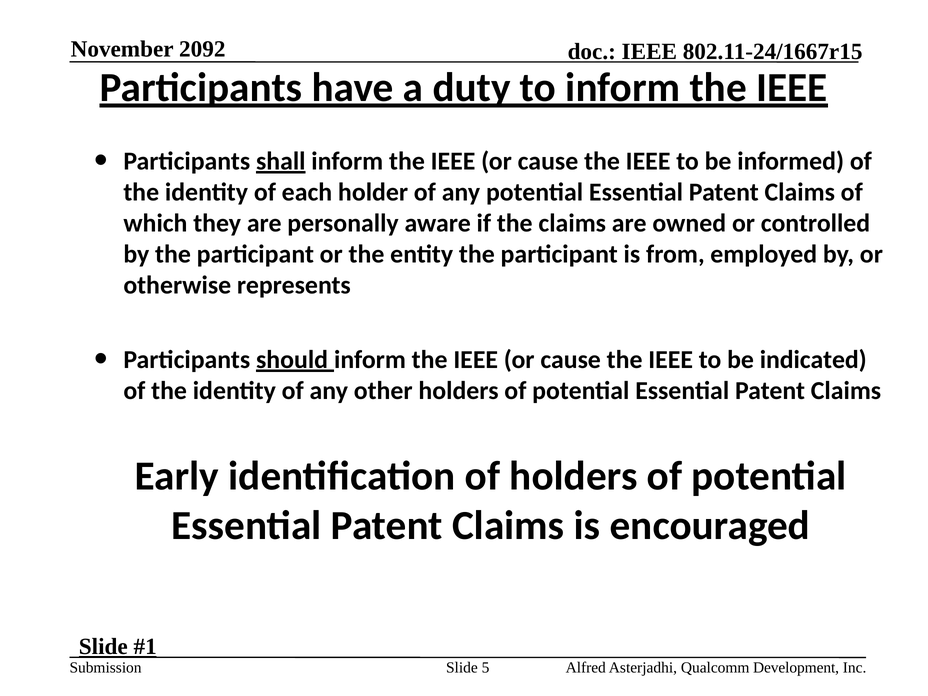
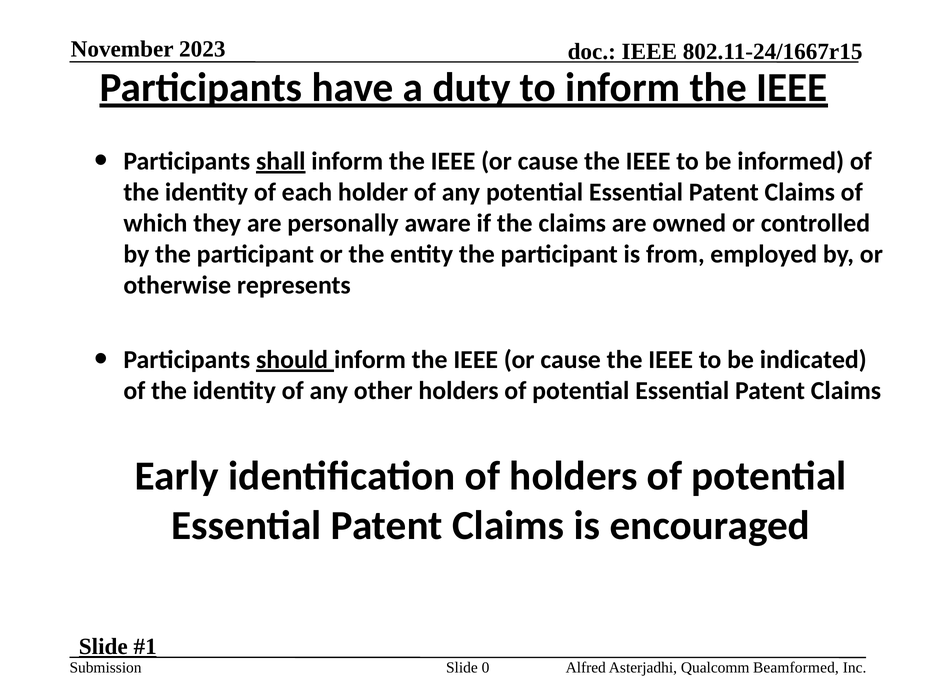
2092: 2092 -> 2023
5: 5 -> 0
Development: Development -> Beamformed
